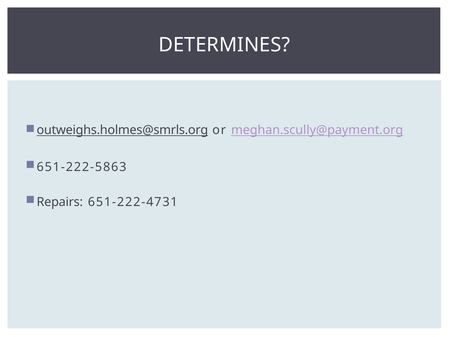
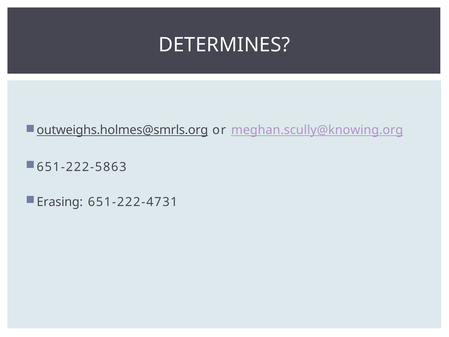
meghan.scully@payment.org: meghan.scully@payment.org -> meghan.scully@knowing.org
Repairs: Repairs -> Erasing
